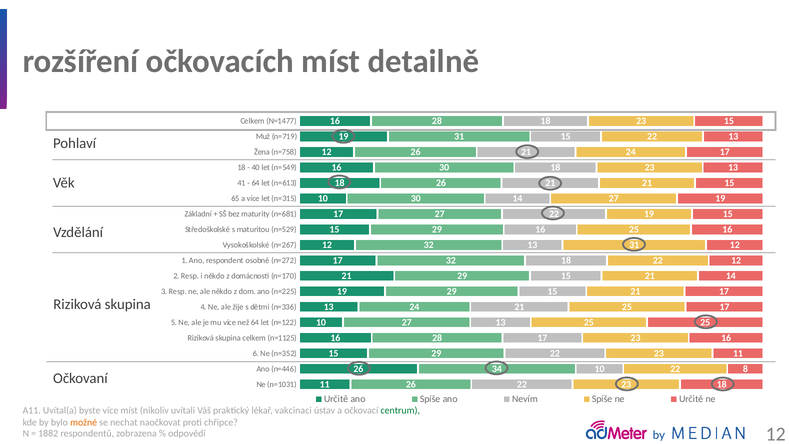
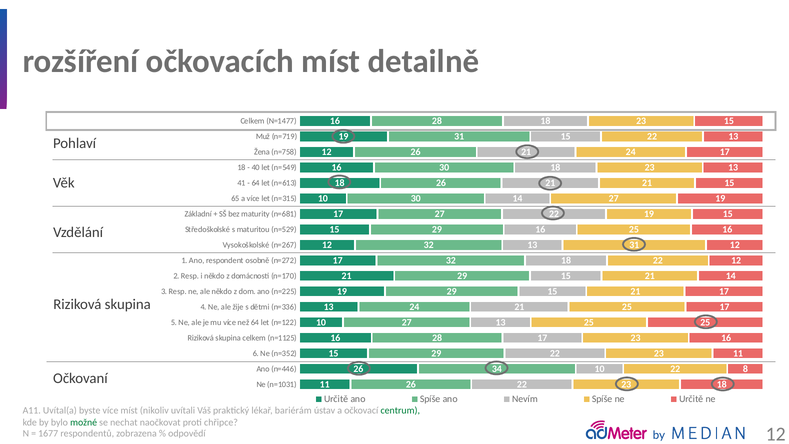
vakcinaci: vakcinaci -> bariérám
možné colour: orange -> green
1882: 1882 -> 1677
